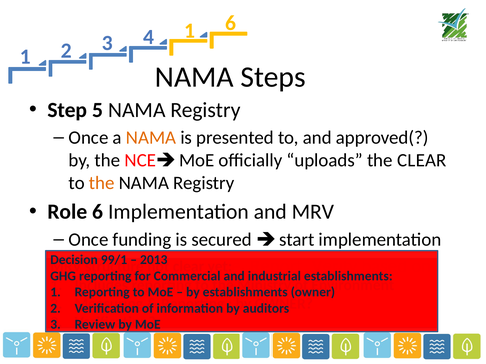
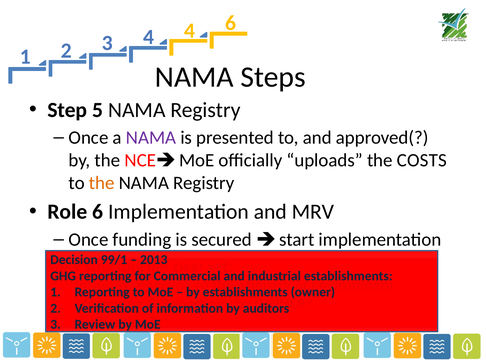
4 1: 1 -> 4
NAMA at (151, 138) colour: orange -> purple
the CLEAR: CLEAR -> COSTS
